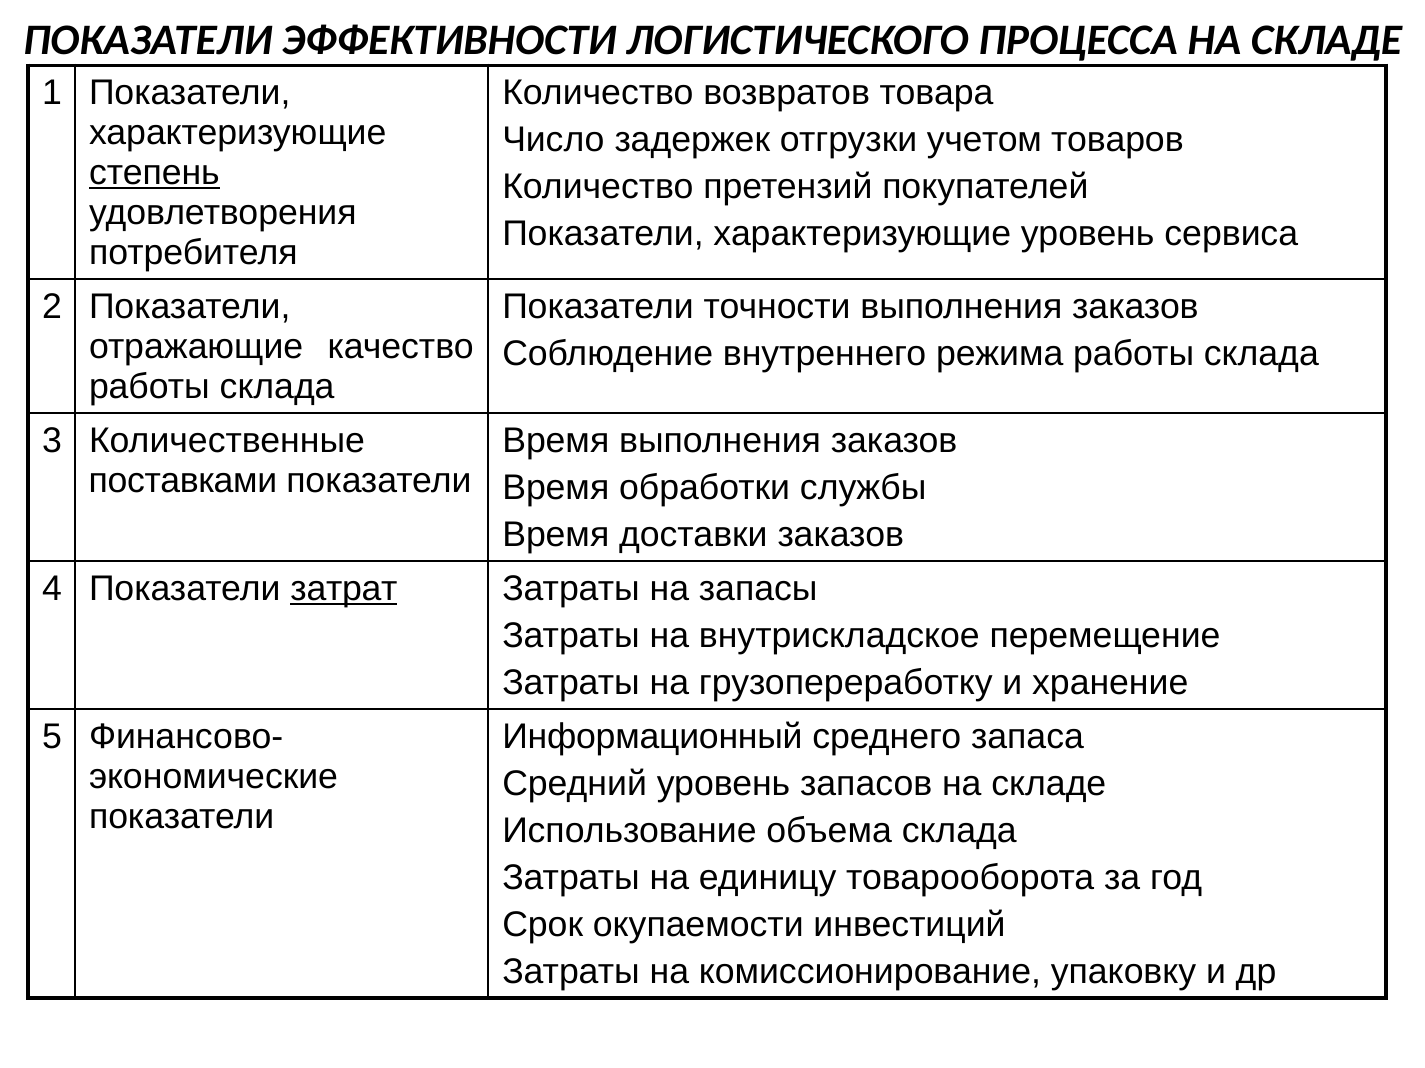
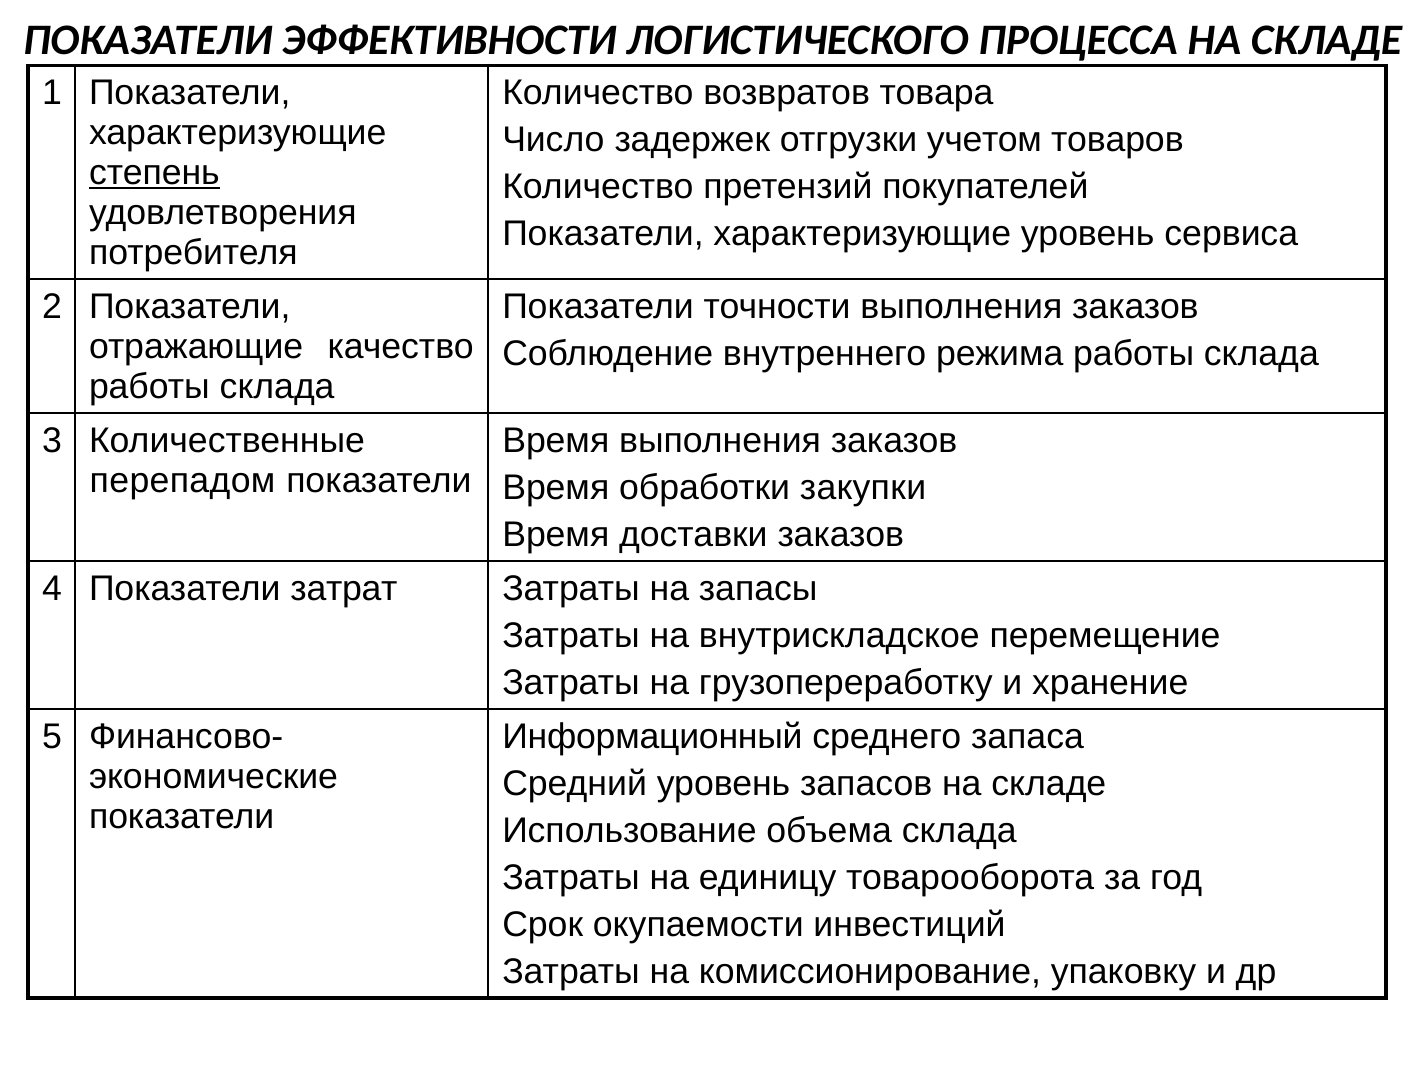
поставками: поставками -> перепадом
службы: службы -> закупки
затрат underline: present -> none
